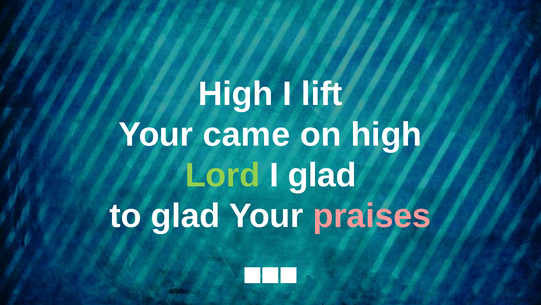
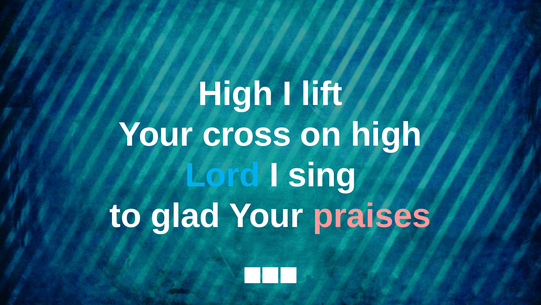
came: came -> cross
Lord colour: light green -> light blue
I glad: glad -> sing
